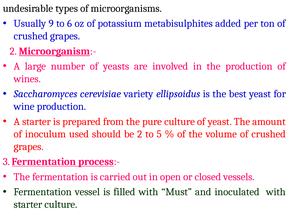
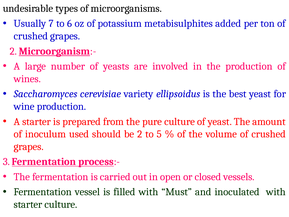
9: 9 -> 7
